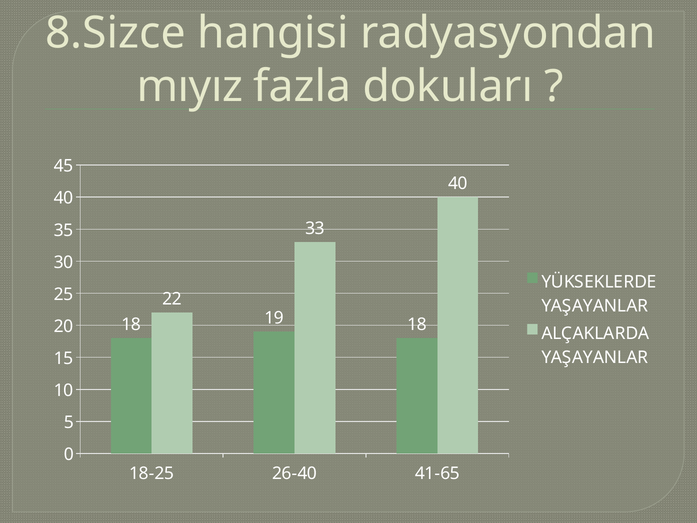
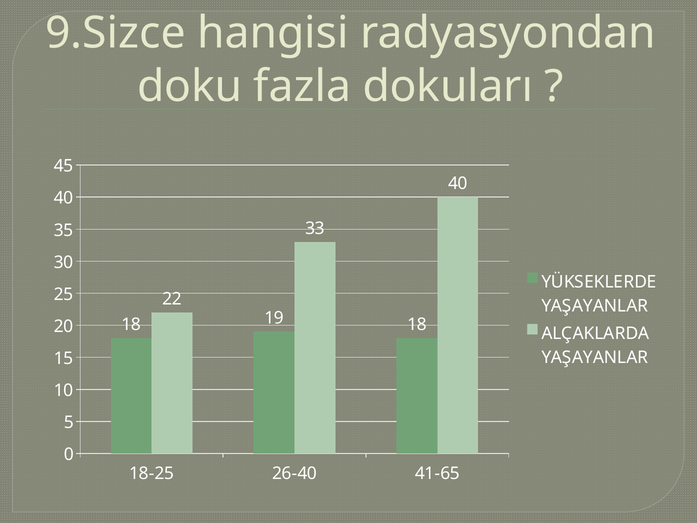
8.Sizce: 8.Sizce -> 9.Sizce
mıyız: mıyız -> doku
